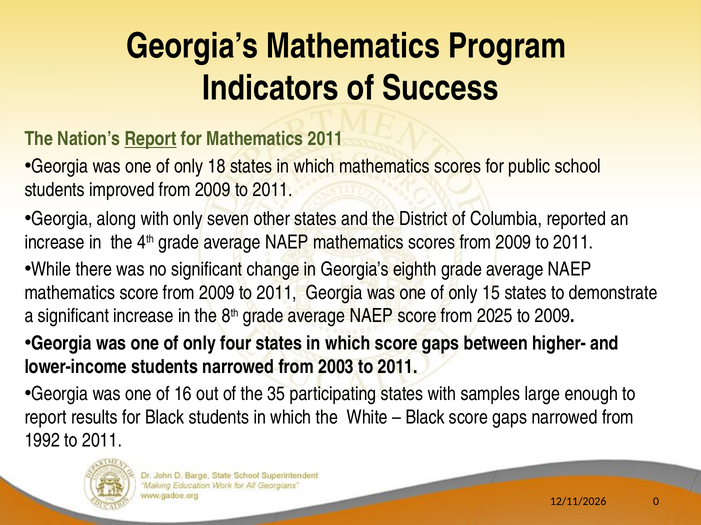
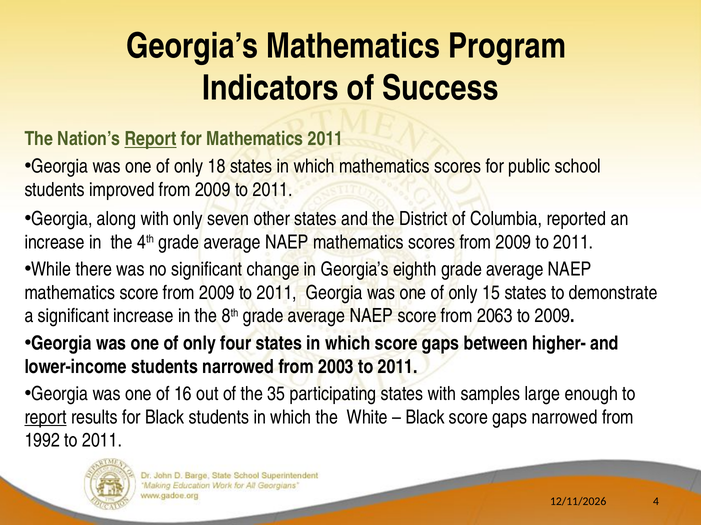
2025: 2025 -> 2063
report at (46, 418) underline: none -> present
0: 0 -> 4
